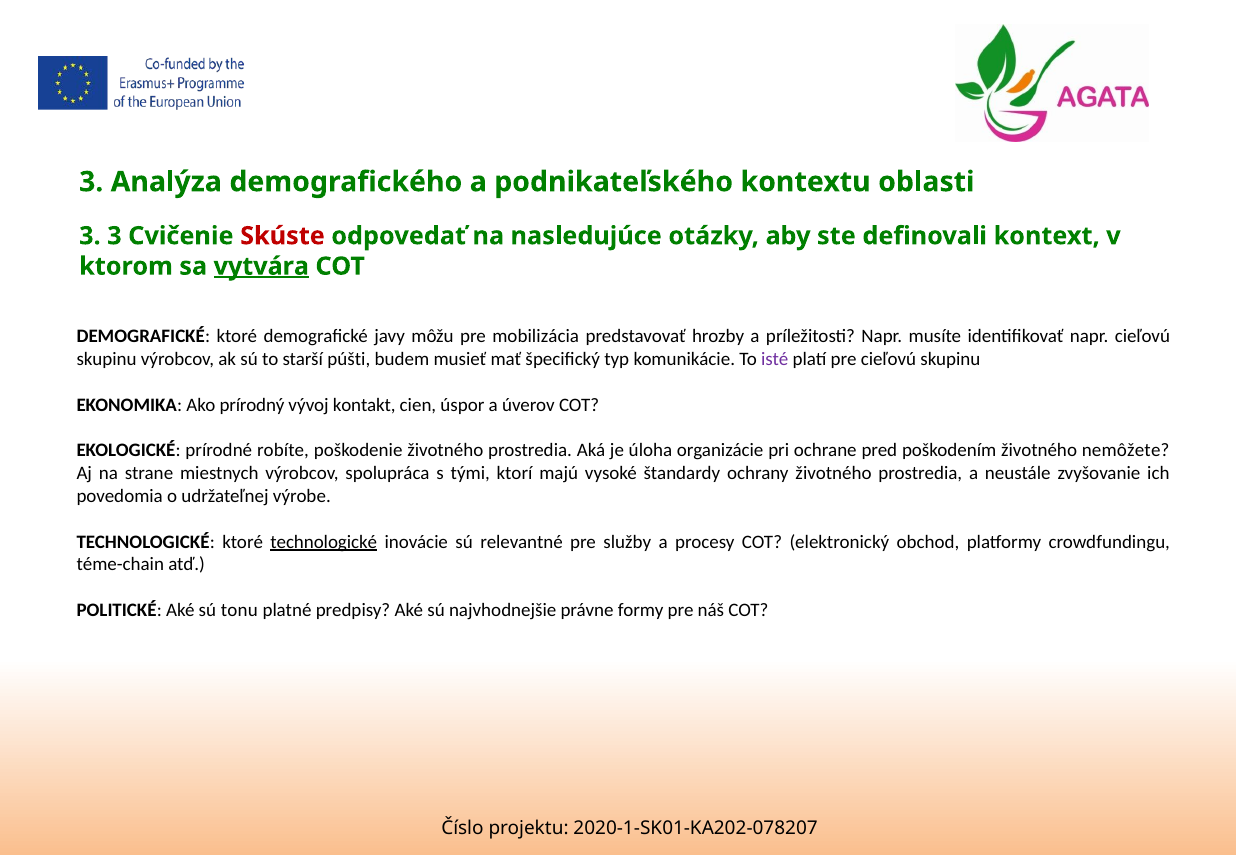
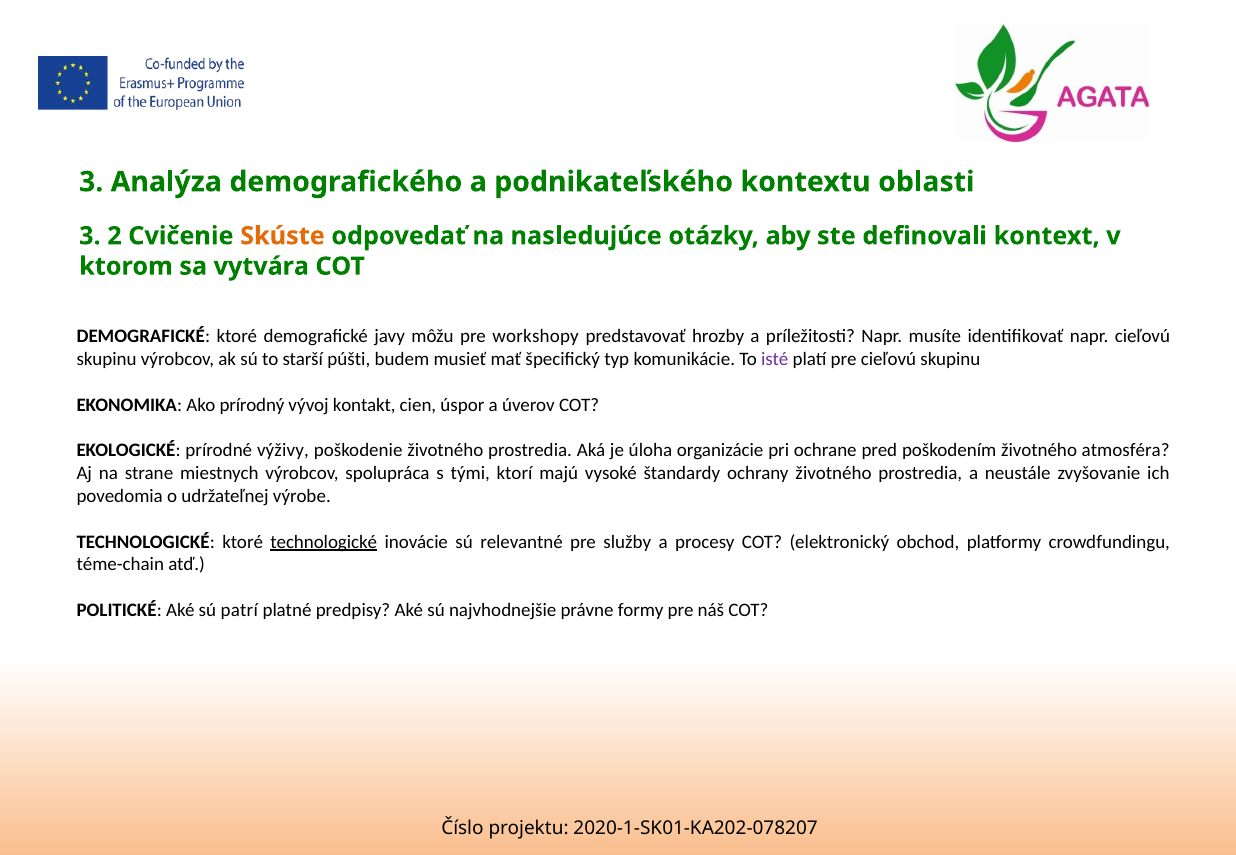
3 3: 3 -> 2
Skúste colour: red -> orange
vytvára underline: present -> none
mobilizácia: mobilizácia -> workshopy
robíte: robíte -> výživy
nemôžete: nemôžete -> atmosféra
tonu: tonu -> patrí
